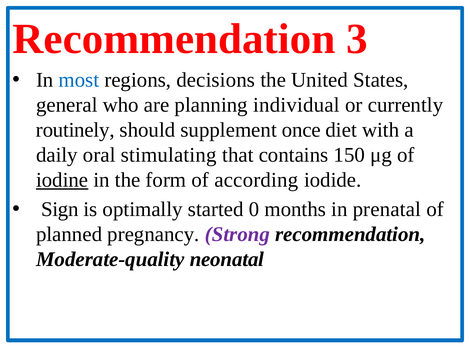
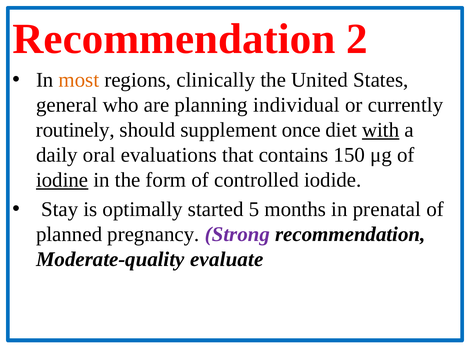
3: 3 -> 2
most colour: blue -> orange
decisions: decisions -> clinically
with underline: none -> present
stimulating: stimulating -> evaluations
according: according -> controlled
Sign: Sign -> Stay
0: 0 -> 5
neonatal: neonatal -> evaluate
